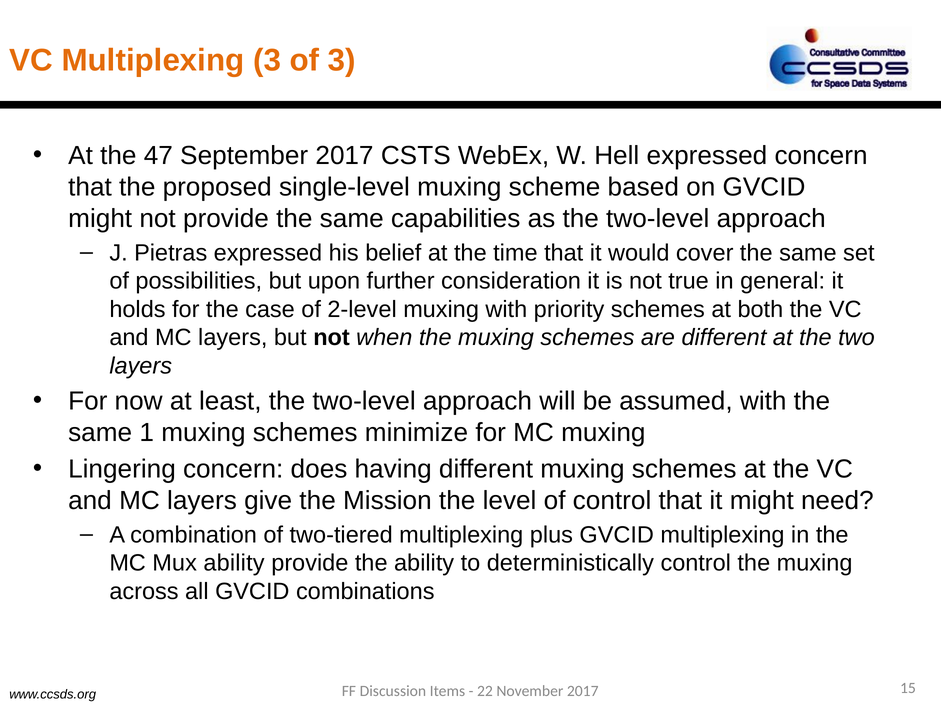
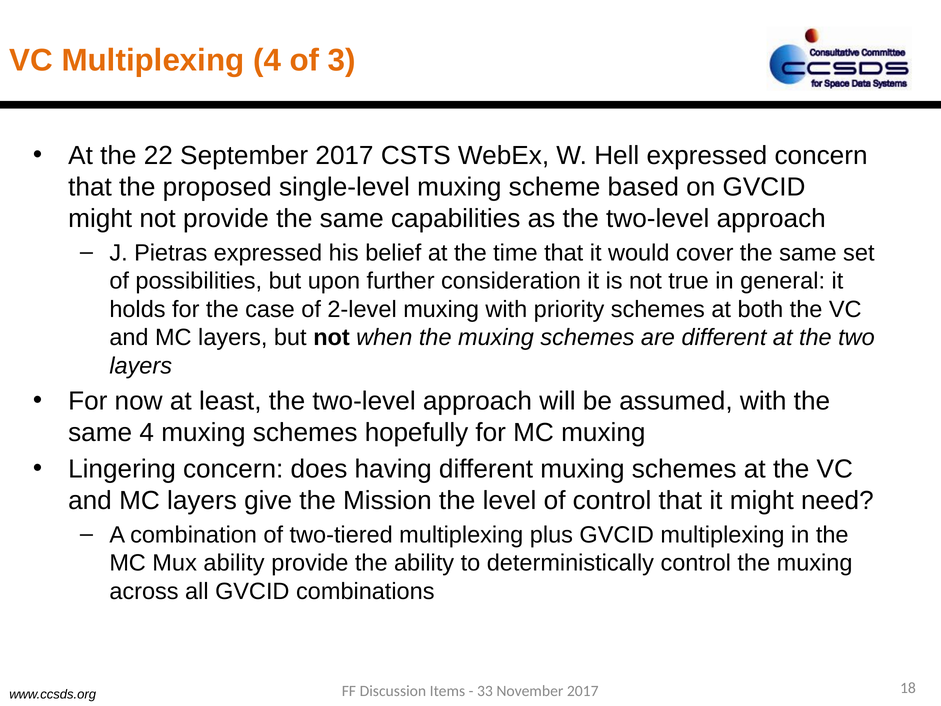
Multiplexing 3: 3 -> 4
47: 47 -> 22
same 1: 1 -> 4
minimize: minimize -> hopefully
22: 22 -> 33
15: 15 -> 18
